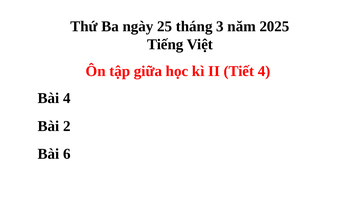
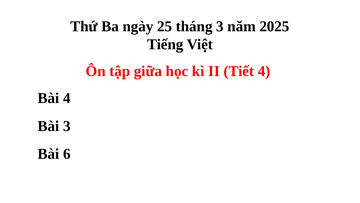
Bài 2: 2 -> 3
